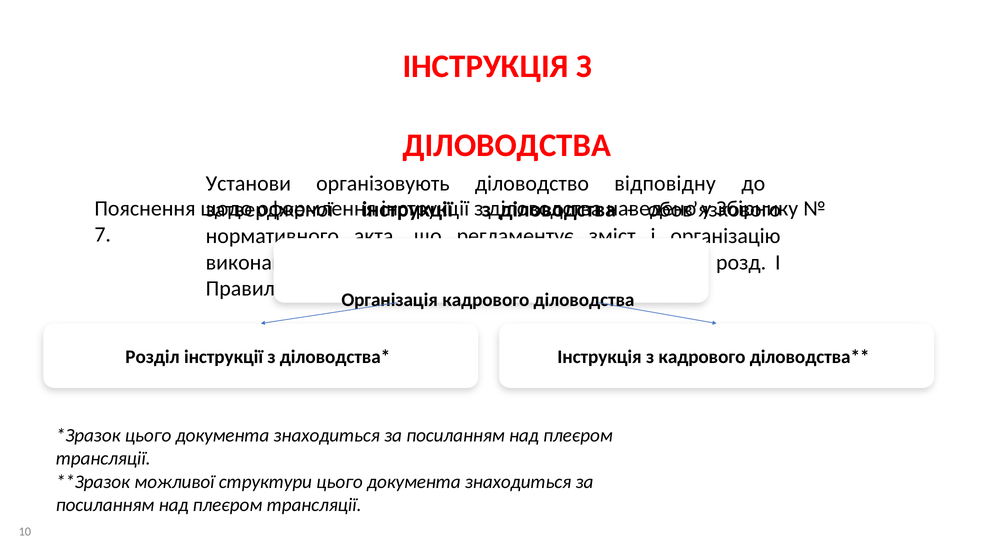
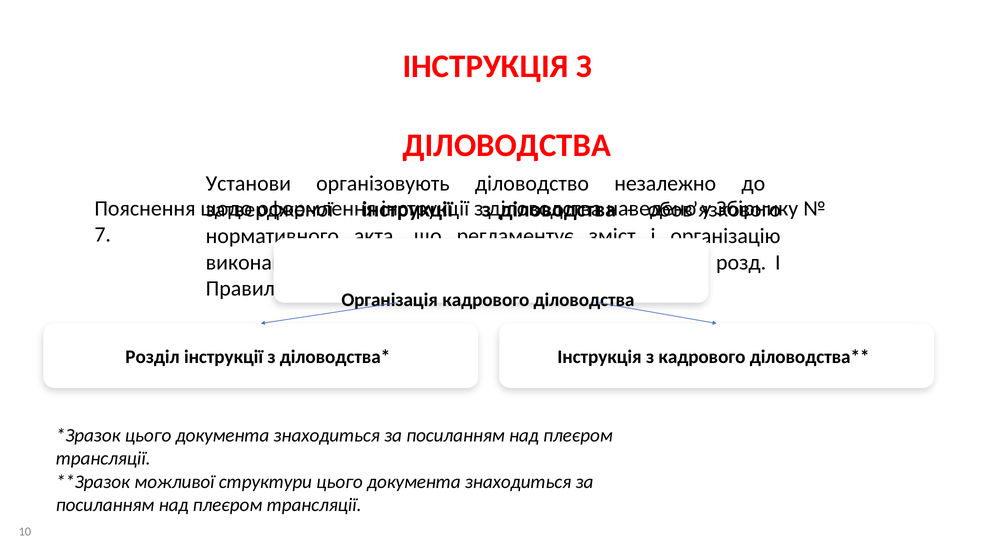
відповідну: відповідну -> незалежно
